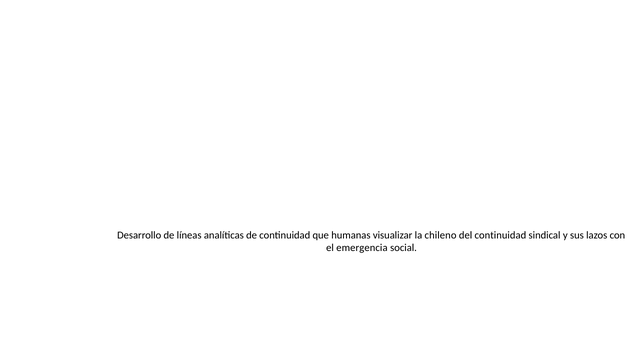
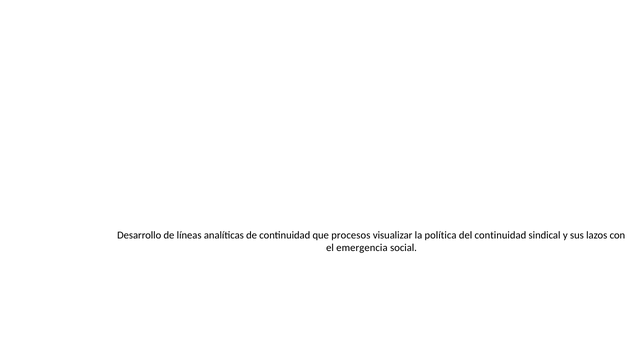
humanas: humanas -> procesos
chileno: chileno -> política
